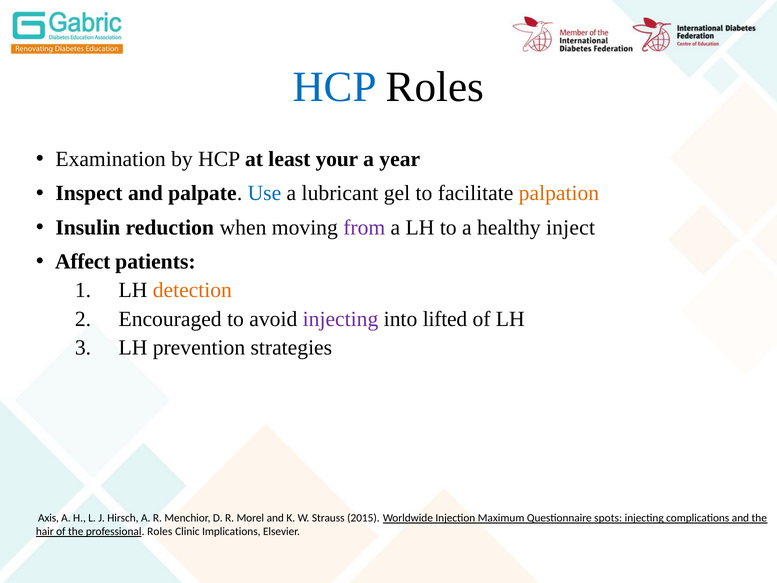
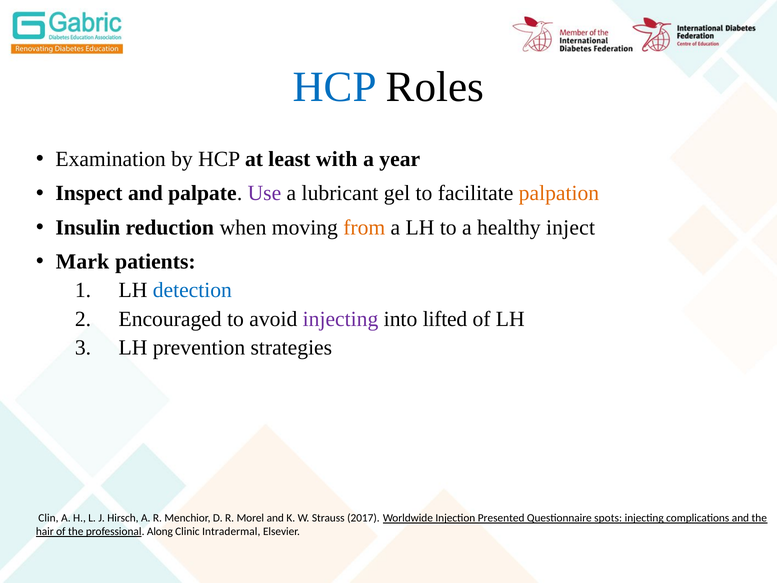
your: your -> with
Use colour: blue -> purple
from colour: purple -> orange
Affect: Affect -> Mark
detection colour: orange -> blue
Axis: Axis -> Clin
2015: 2015 -> 2017
Maximum: Maximum -> Presented
professional Roles: Roles -> Along
Implications: Implications -> Intradermal
